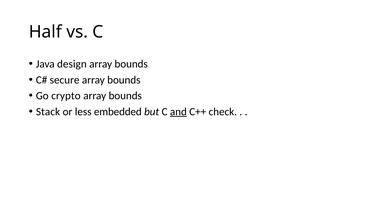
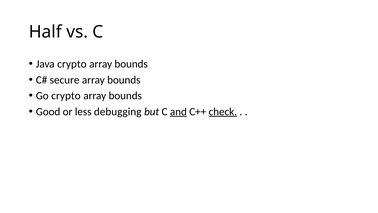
Java design: design -> crypto
Stack: Stack -> Good
embedded: embedded -> debugging
check underline: none -> present
